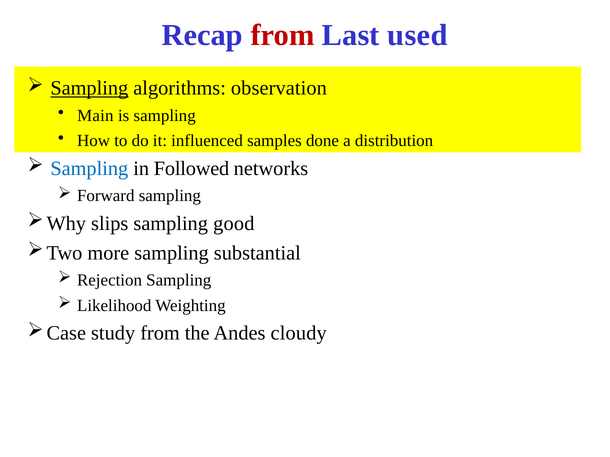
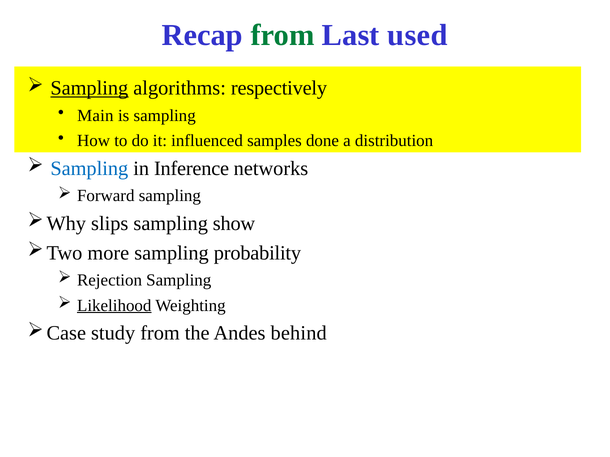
from at (282, 35) colour: red -> green
observation: observation -> respectively
Followed: Followed -> Inference
good: good -> show
substantial: substantial -> probability
Likelihood underline: none -> present
cloudy: cloudy -> behind
